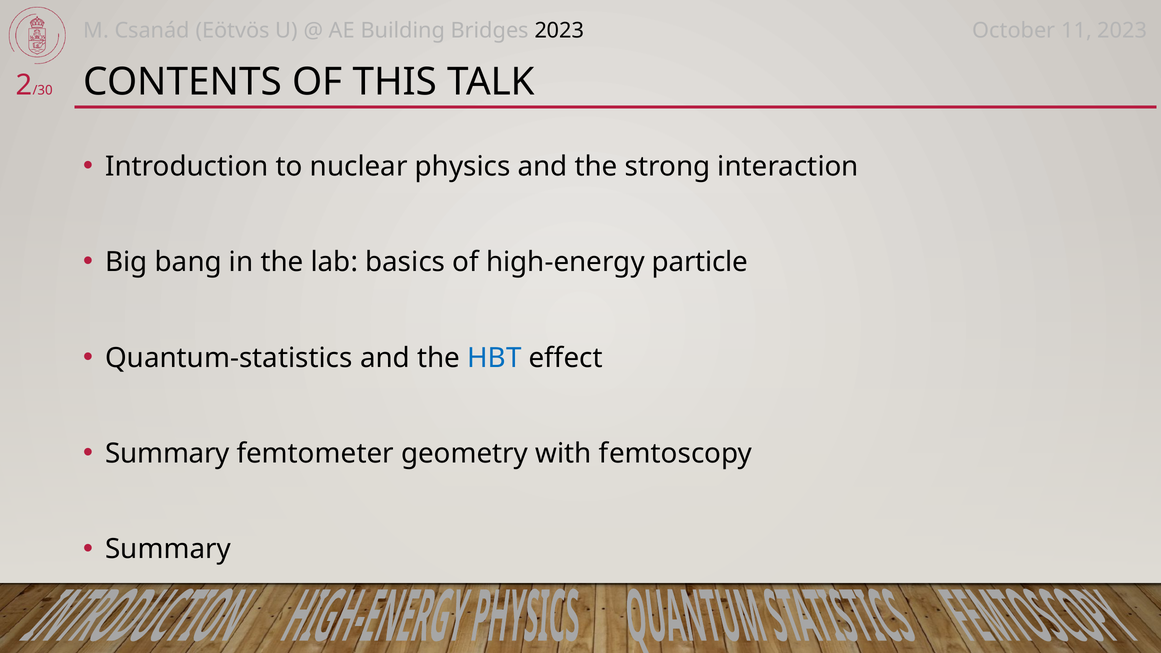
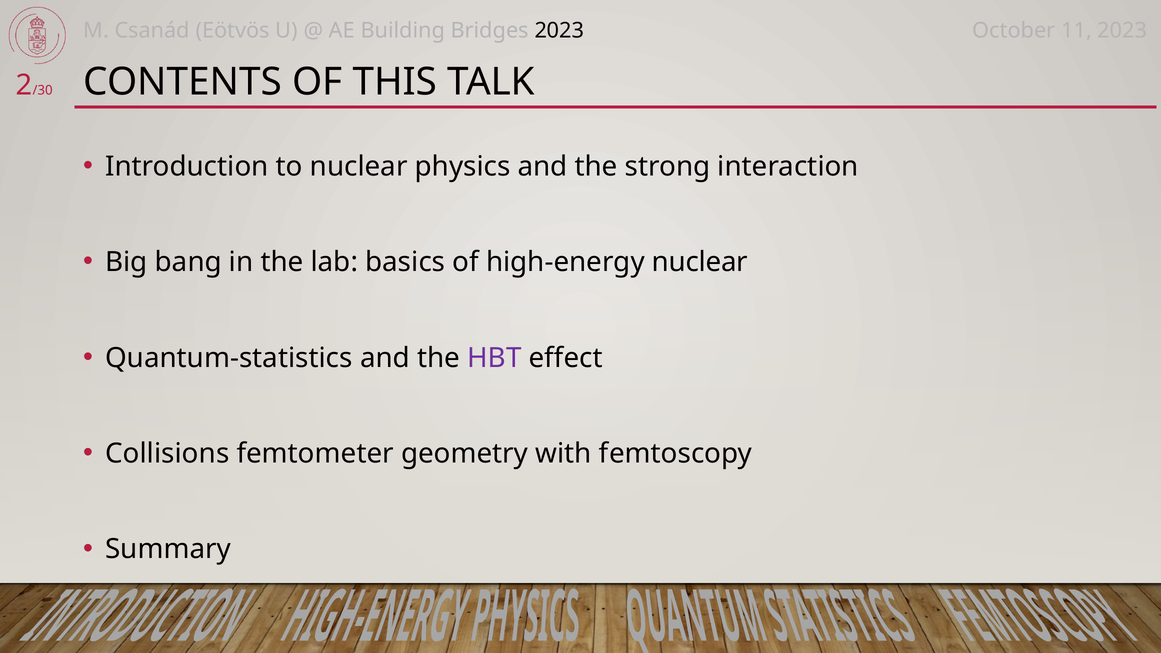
high-energy particle: particle -> nuclear
HBT colour: blue -> purple
Summary at (167, 454): Summary -> Collisions
